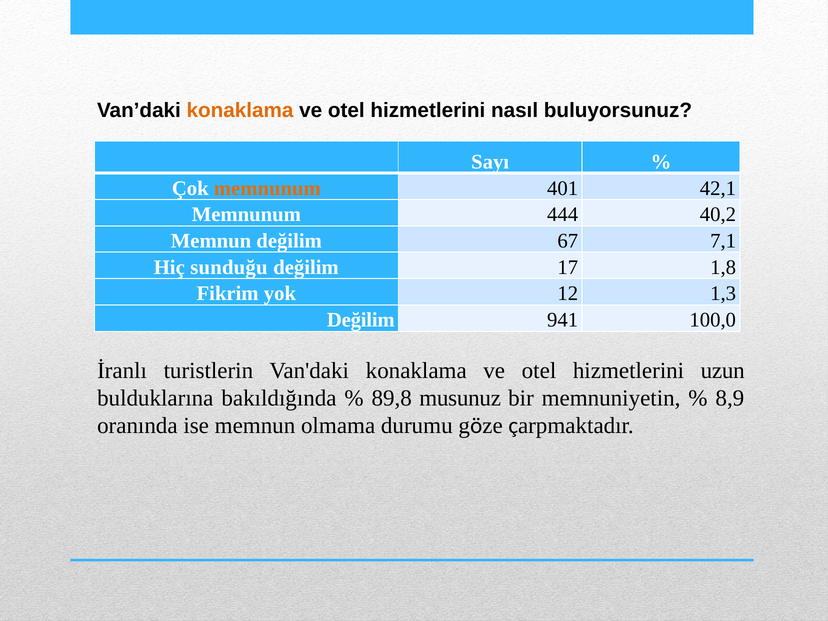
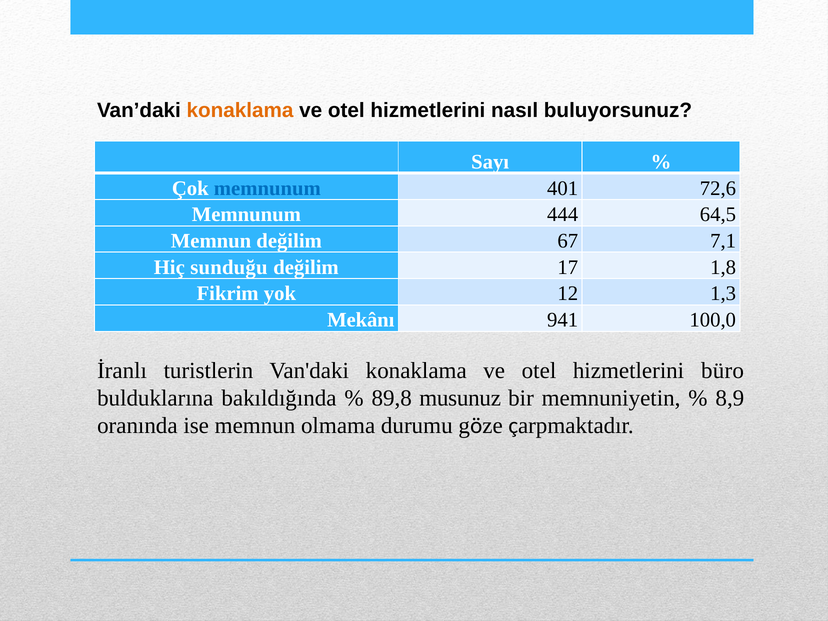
memnunum at (267, 188) colour: orange -> blue
42,1: 42,1 -> 72,6
40,2: 40,2 -> 64,5
Değilim at (361, 320): Değilim -> Mekânı
uzun: uzun -> büro
